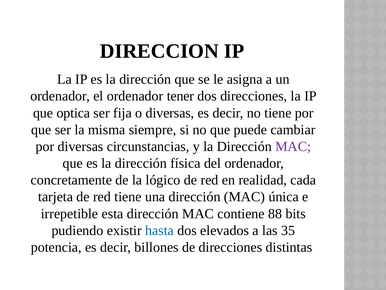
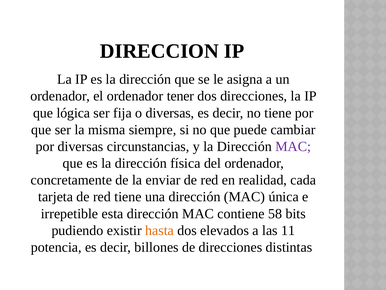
optica: optica -> lógica
lógico: lógico -> enviar
88: 88 -> 58
hasta colour: blue -> orange
35: 35 -> 11
